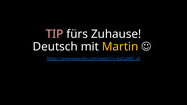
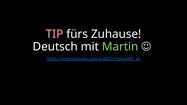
Martin colour: yellow -> light green
